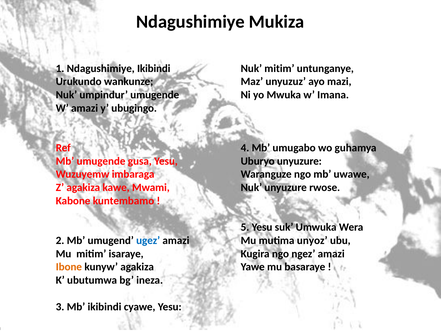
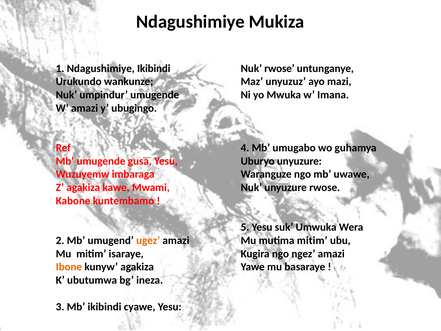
Nuk mitim: mitim -> rwose
ugez colour: blue -> orange
mutima unyoz: unyoz -> mitim
